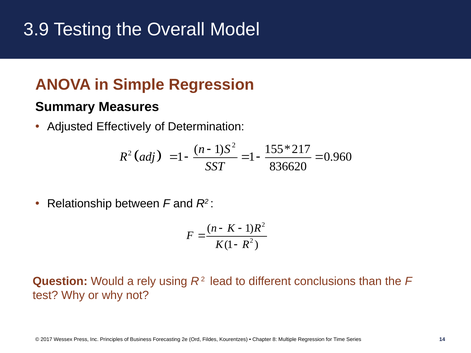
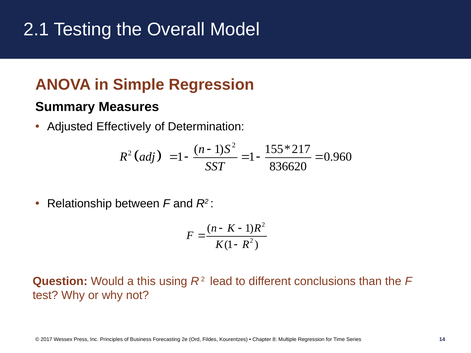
3.9: 3.9 -> 2.1
rely: rely -> this
